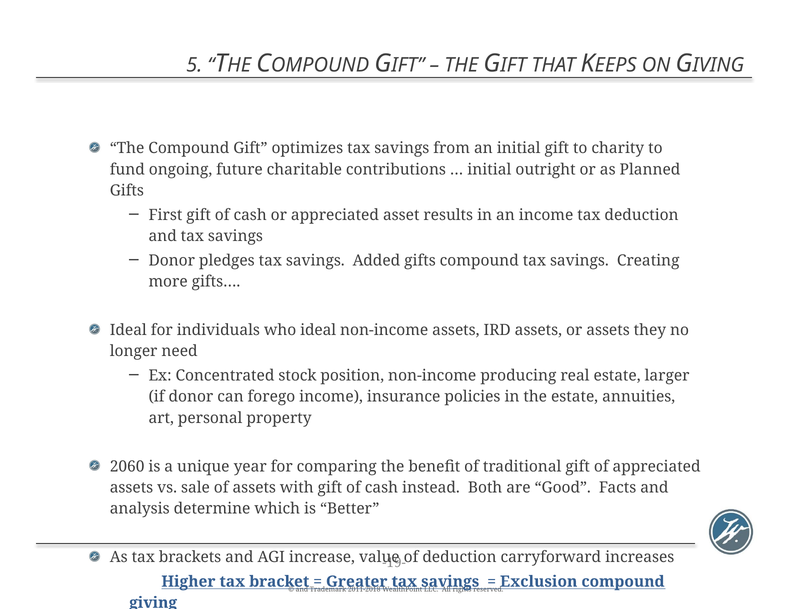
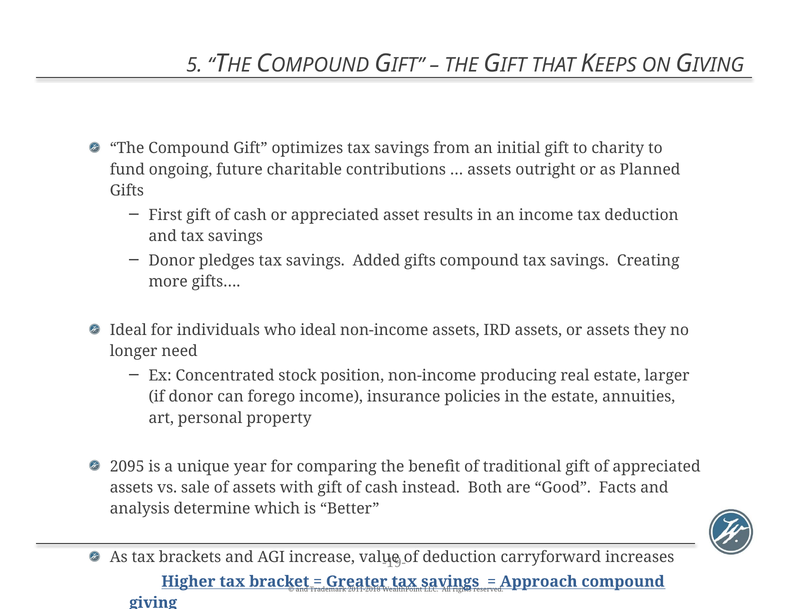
initial at (489, 169): initial -> assets
2060: 2060 -> 2095
Exclusion: Exclusion -> Approach
